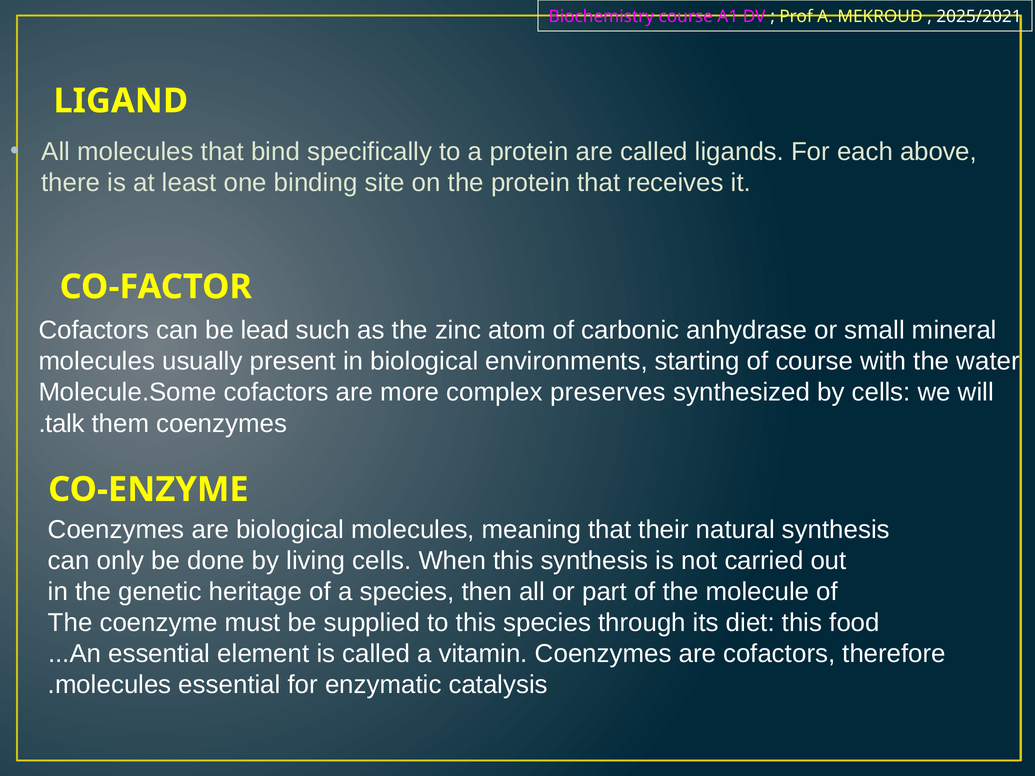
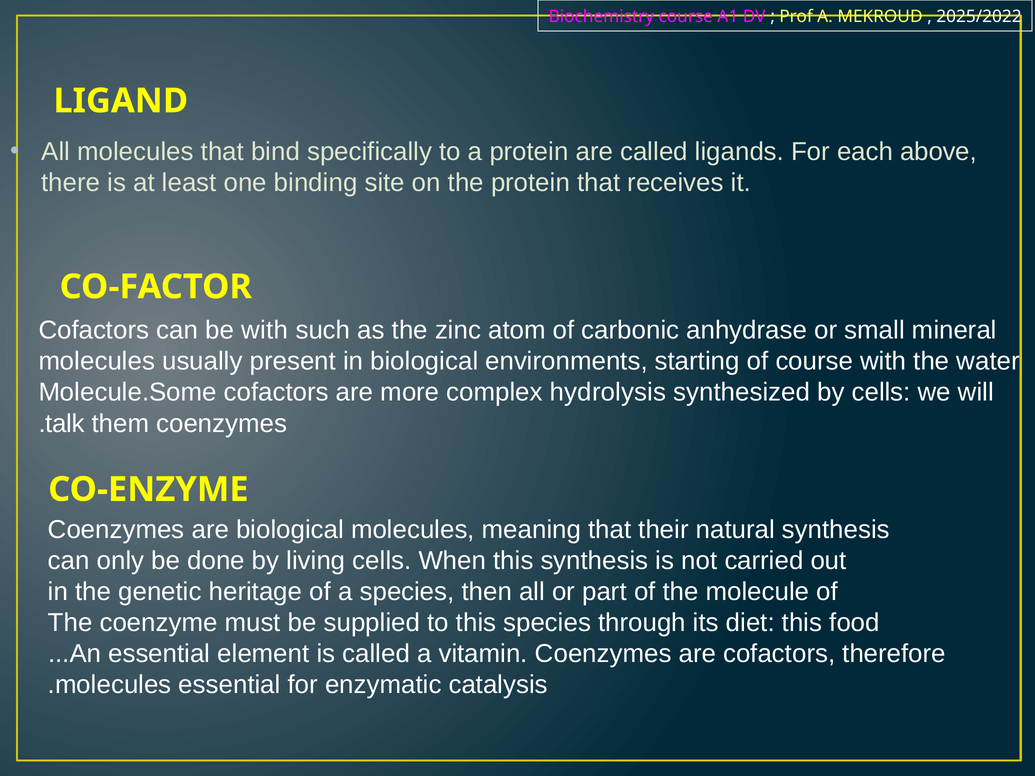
2025/2021: 2025/2021 -> 2025/2022
be lead: lead -> with
preserves: preserves -> hydrolysis
